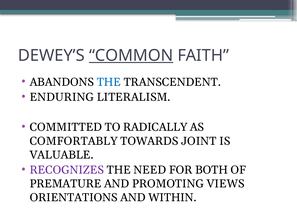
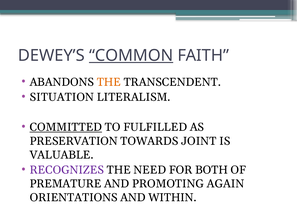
THE at (109, 82) colour: blue -> orange
ENDURING: ENDURING -> SITUATION
COMMITTED underline: none -> present
RADICALLY: RADICALLY -> FULFILLED
COMFORTABLY: COMFORTABLY -> PRESERVATION
VIEWS: VIEWS -> AGAIN
